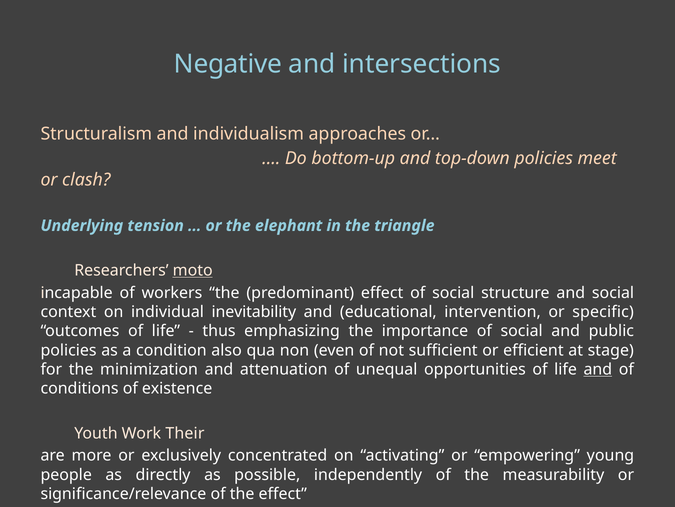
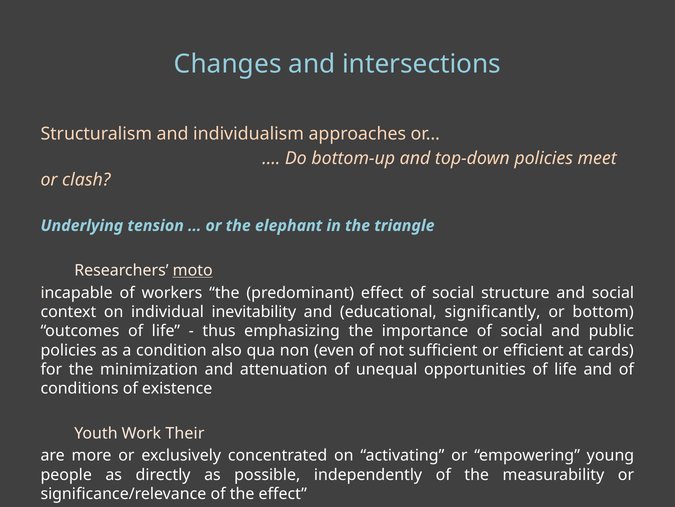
Negative: Negative -> Changes
intervention: intervention -> significantly
specific: specific -> bottom
stage: stage -> cards
and at (598, 369) underline: present -> none
